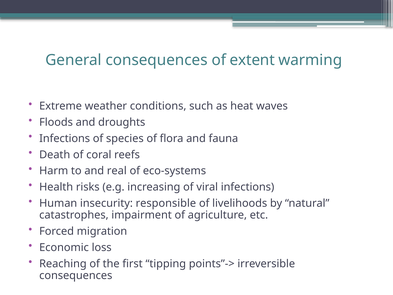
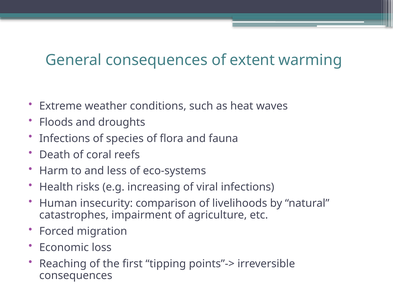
real: real -> less
responsible: responsible -> comparison
